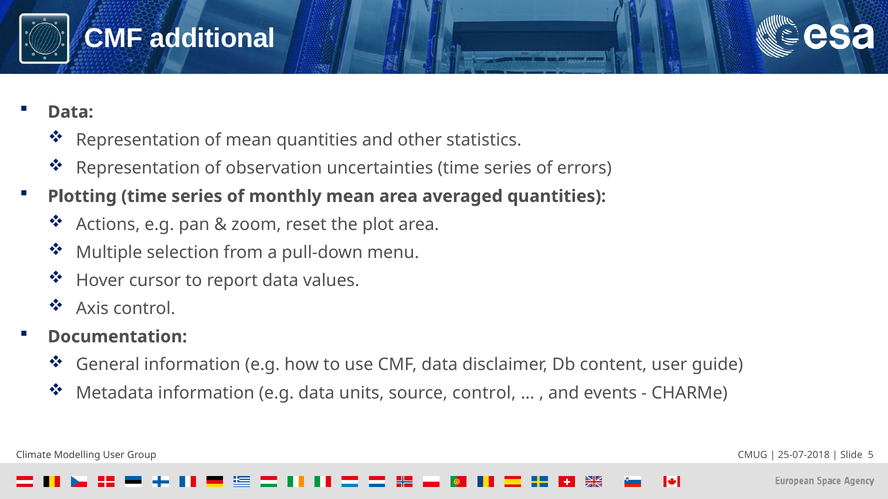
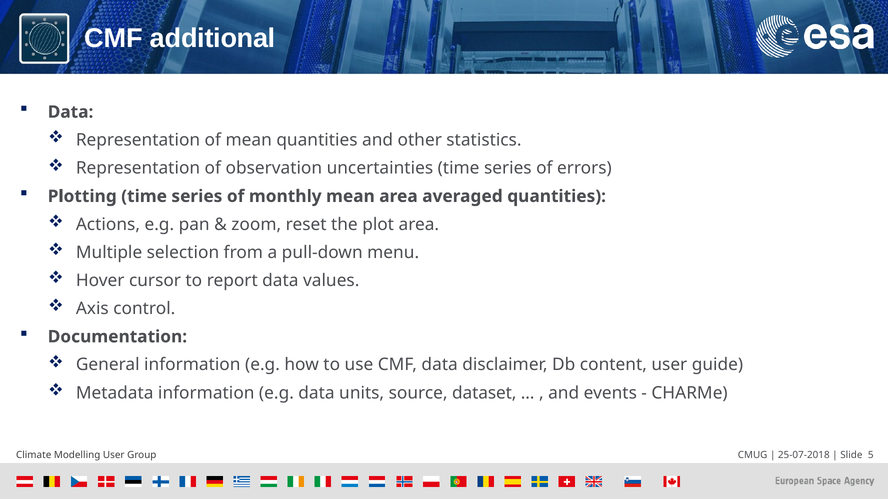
source control: control -> dataset
